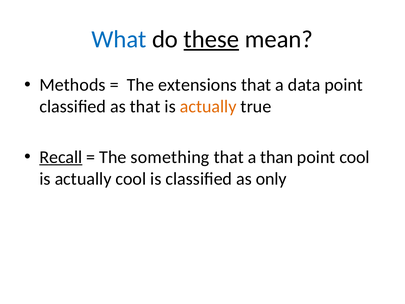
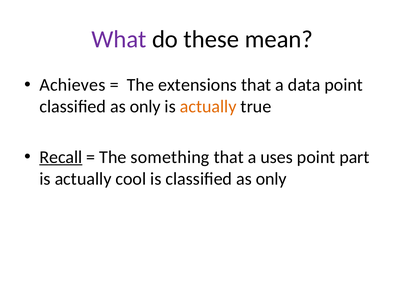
What colour: blue -> purple
these underline: present -> none
Methods: Methods -> Achieves
that at (145, 107): that -> only
than: than -> uses
point cool: cool -> part
